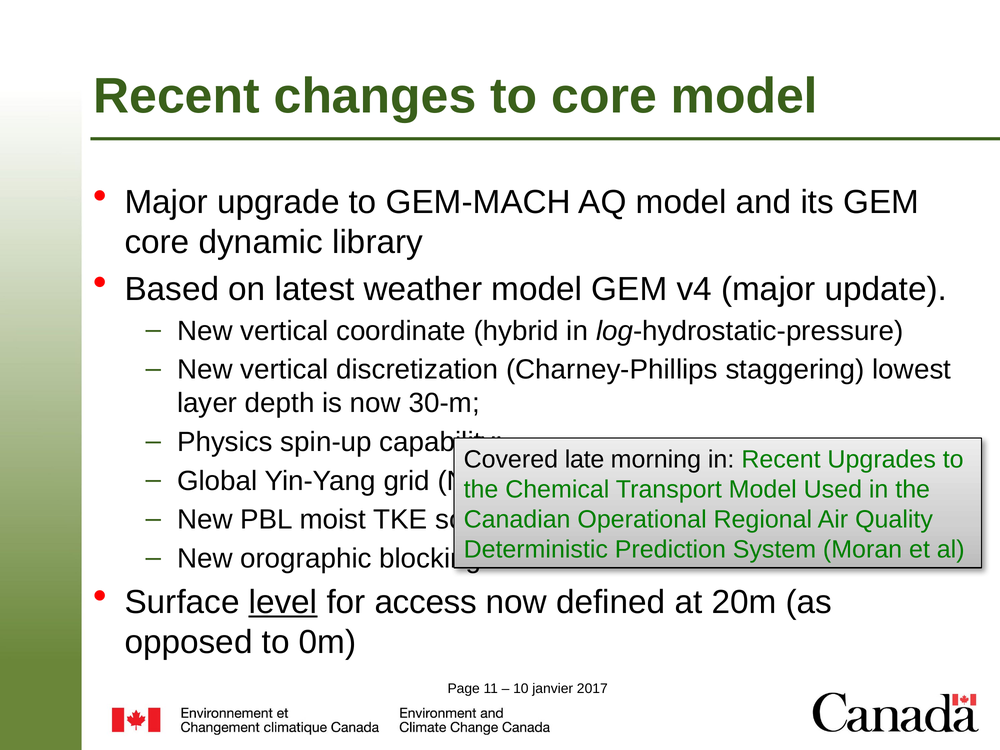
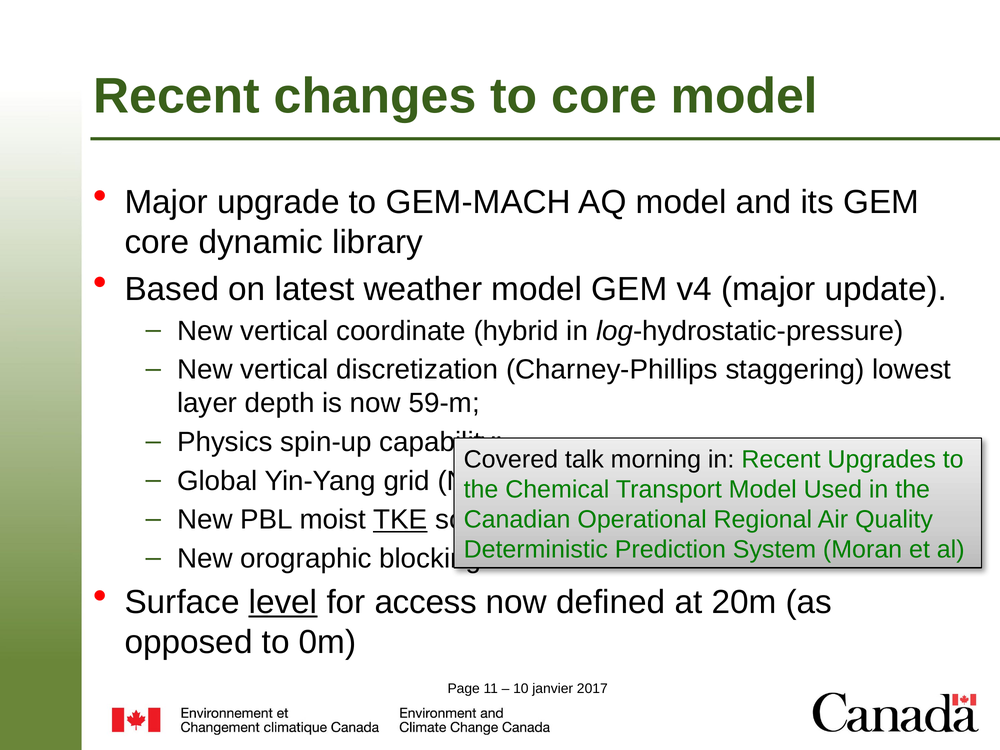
30-m: 30-m -> 59-m
late: late -> talk
TKE underline: none -> present
